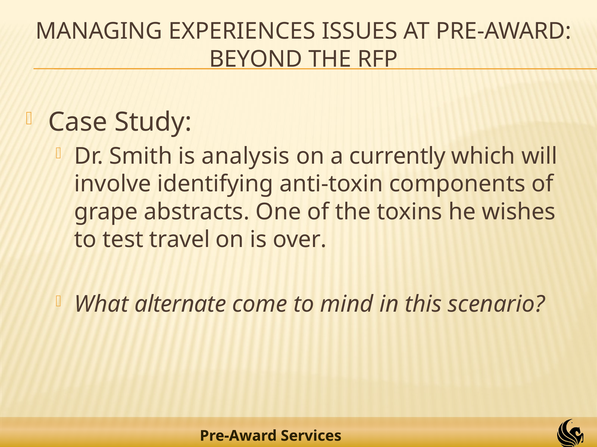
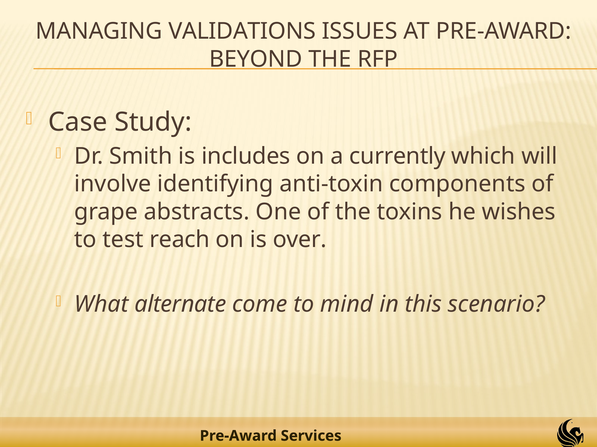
EXPERIENCES: EXPERIENCES -> VALIDATIONS
analysis: analysis -> includes
travel: travel -> reach
